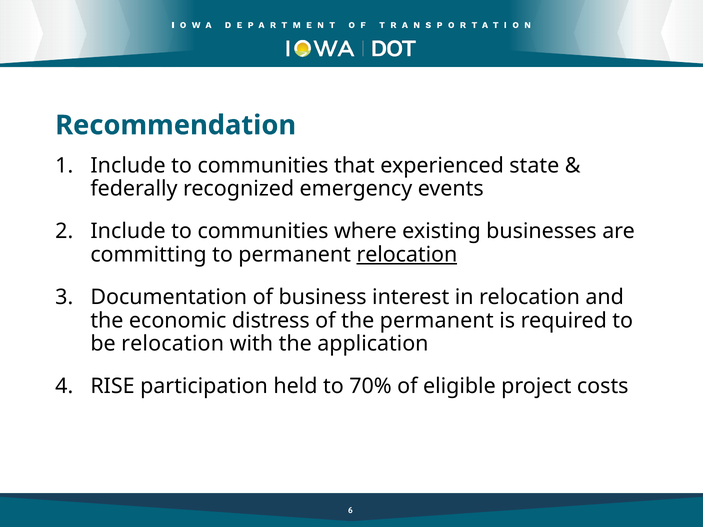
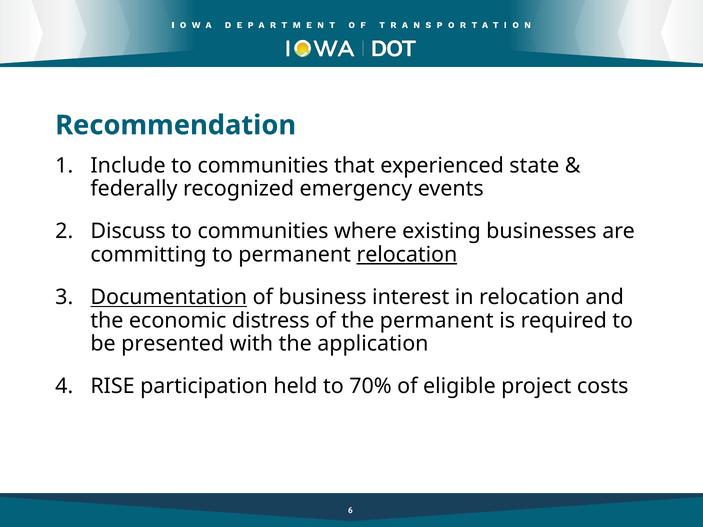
Include at (128, 231): Include -> Discuss
Documentation underline: none -> present
be relocation: relocation -> presented
